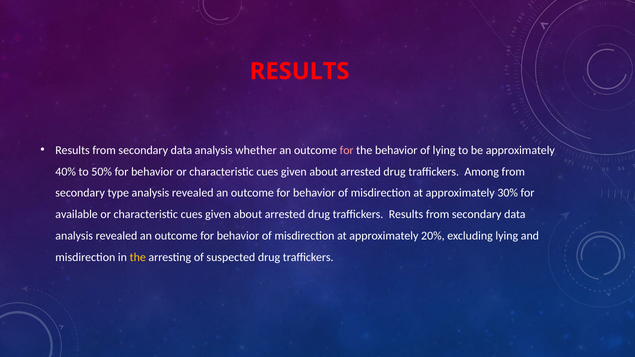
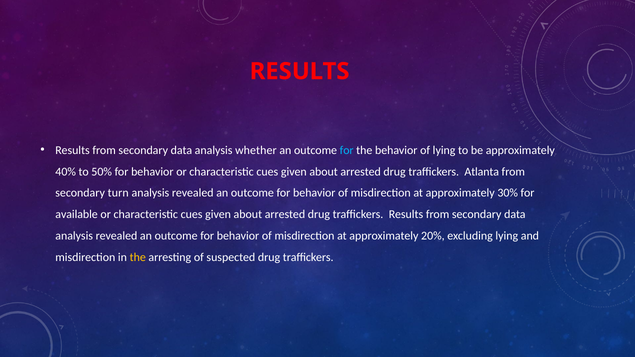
for at (347, 150) colour: pink -> light blue
Among: Among -> Atlanta
type: type -> turn
